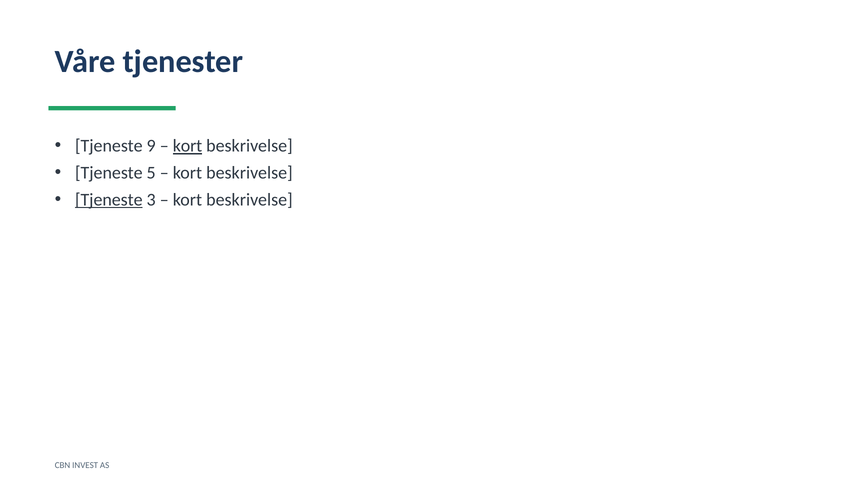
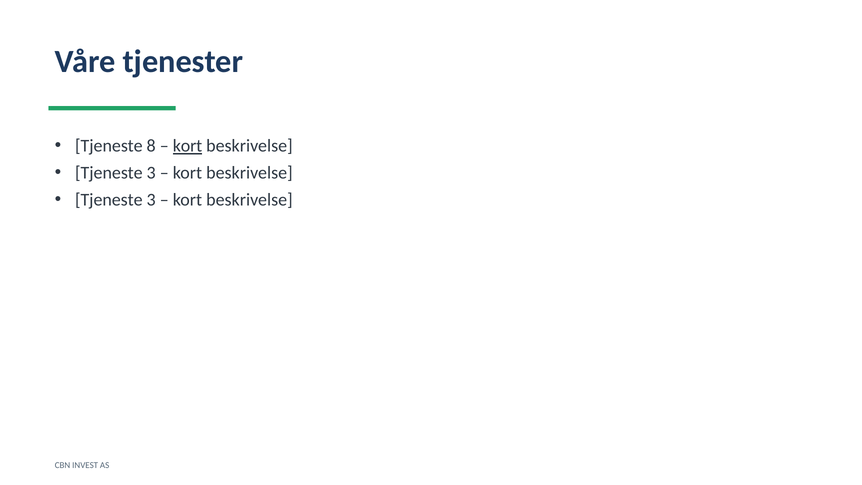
9: 9 -> 8
5 at (151, 173): 5 -> 3
Tjeneste at (109, 200) underline: present -> none
